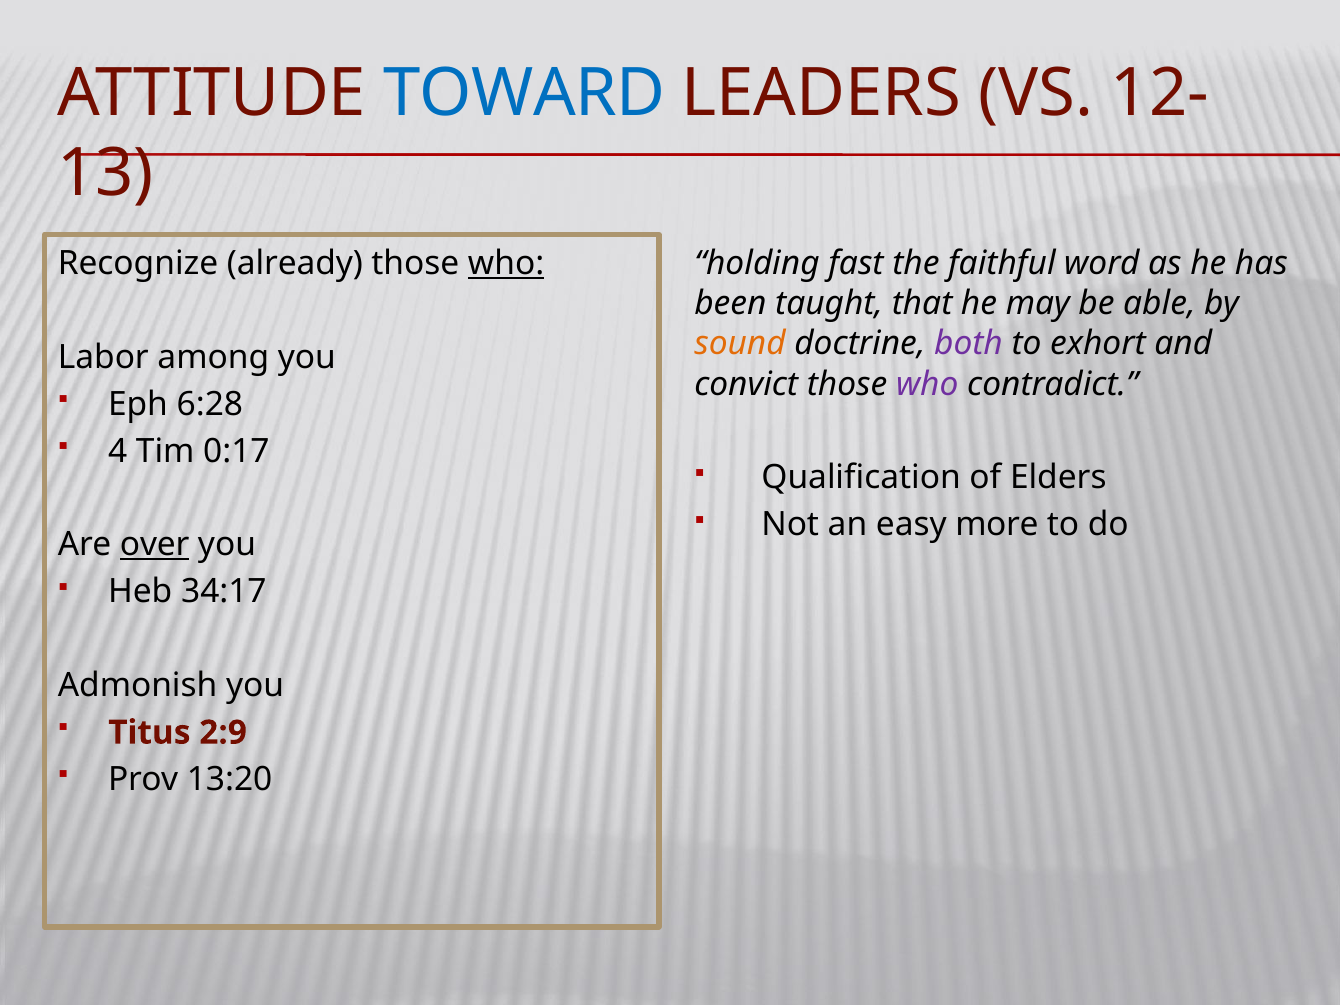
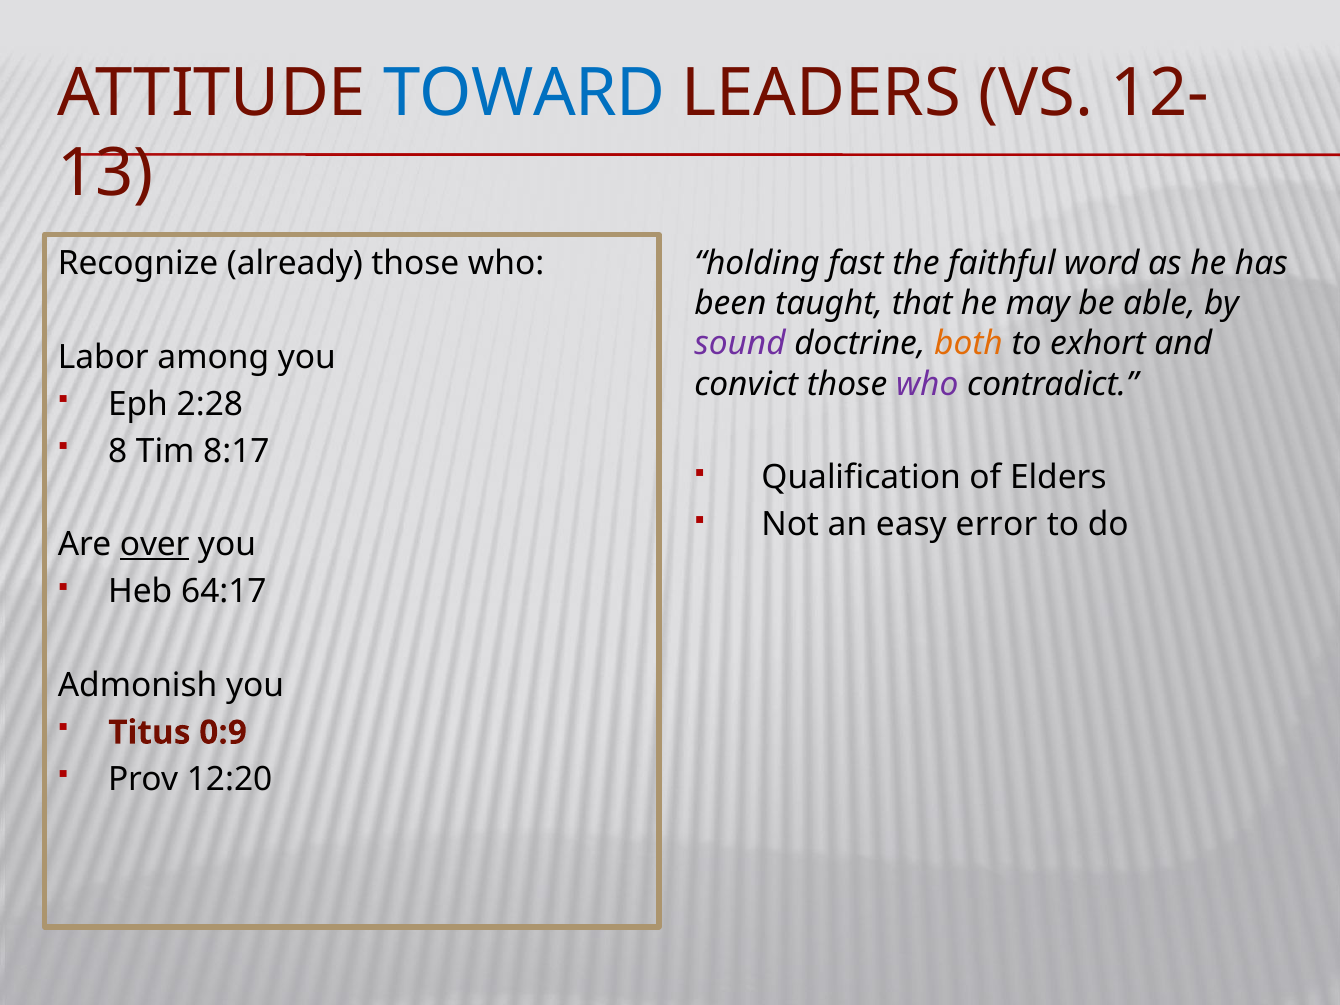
who at (506, 264) underline: present -> none
sound colour: orange -> purple
both colour: purple -> orange
6:28: 6:28 -> 2:28
4: 4 -> 8
0:17: 0:17 -> 8:17
more: more -> error
34:17: 34:17 -> 64:17
2:9: 2:9 -> 0:9
13:20: 13:20 -> 12:20
